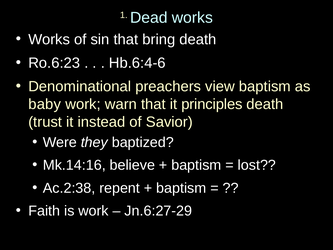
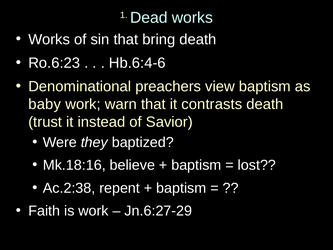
principles: principles -> contrasts
Mk.14:16: Mk.14:16 -> Mk.18:16
